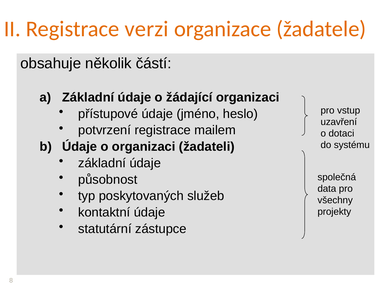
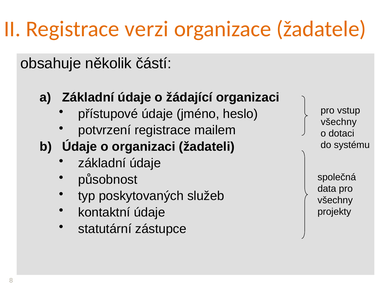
uzavření at (339, 122): uzavření -> všechny
